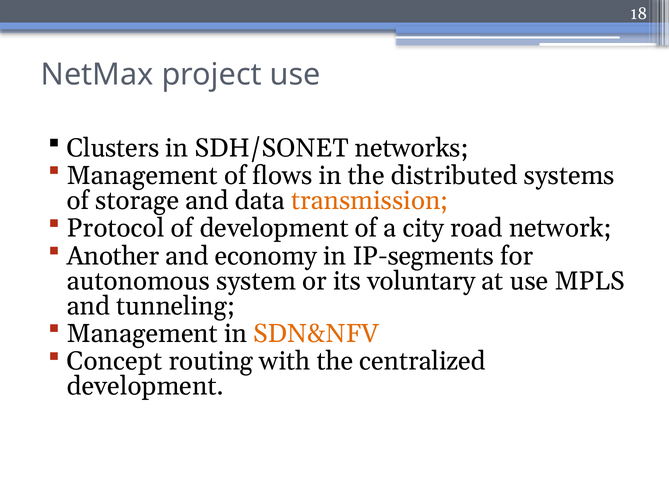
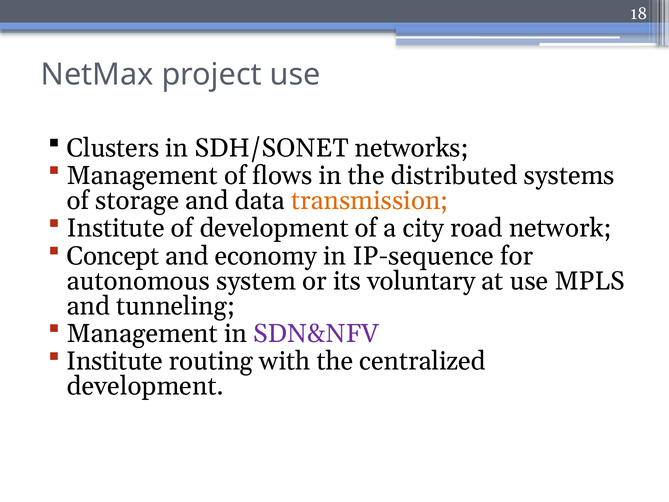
Protocol at (116, 228): Protocol -> Institute
Another: Another -> Concept
IP-segments: IP-segments -> IP-sequence
SDN&NFV colour: orange -> purple
Concept at (114, 361): Concept -> Institute
